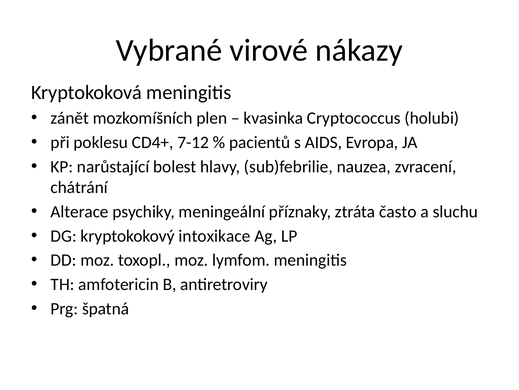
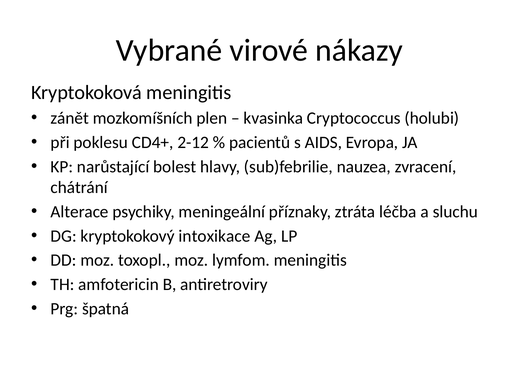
7-12: 7-12 -> 2-12
často: často -> léčba
